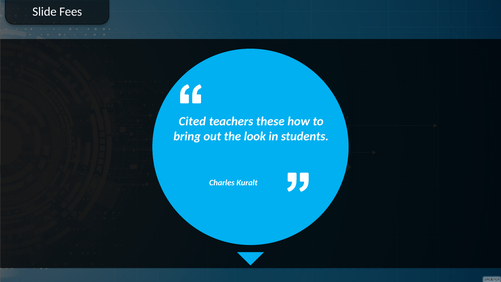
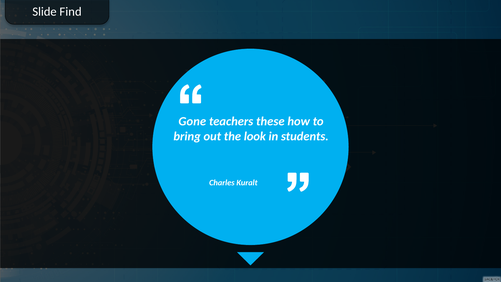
Fees: Fees -> Find
Cited: Cited -> Gone
